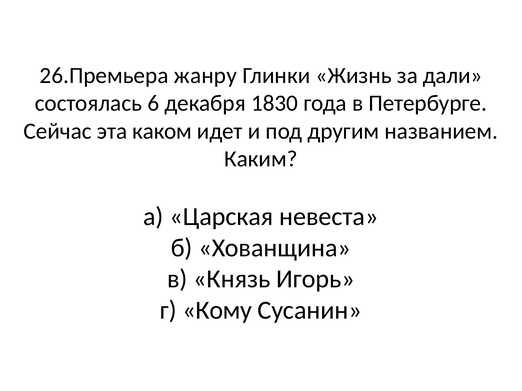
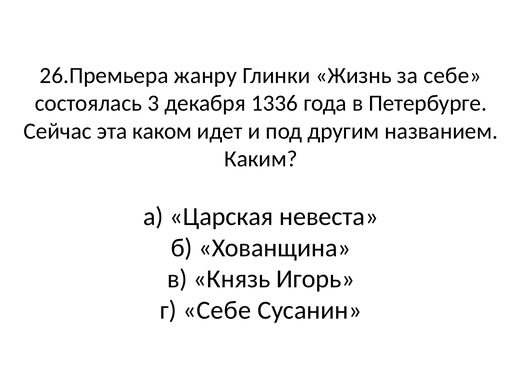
за дали: дали -> себе
6: 6 -> 3
1830: 1830 -> 1336
г Кому: Кому -> Себе
